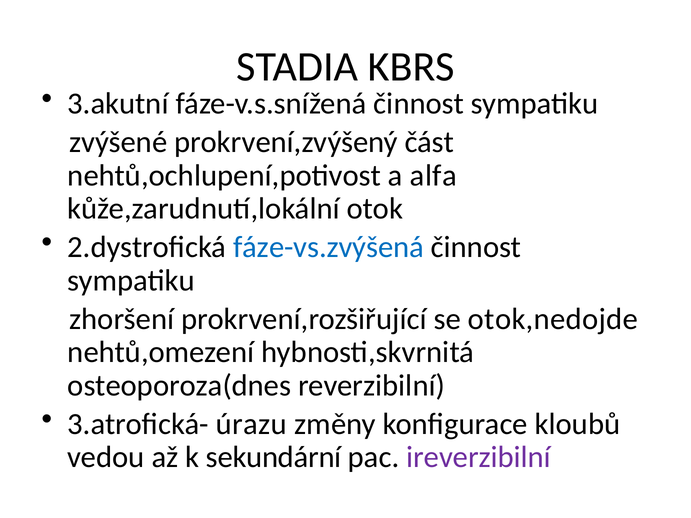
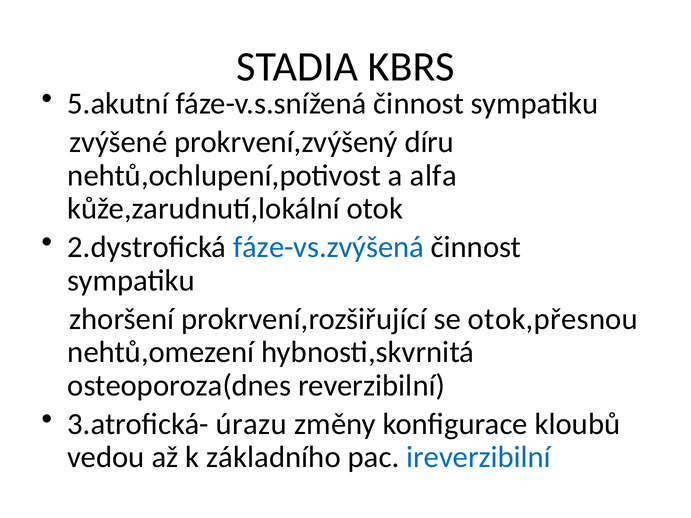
3.akutní: 3.akutní -> 5.akutní
část: část -> díru
otok,nedojde: otok,nedojde -> otok,přesnou
sekundární: sekundární -> základního
ireverzibilní colour: purple -> blue
